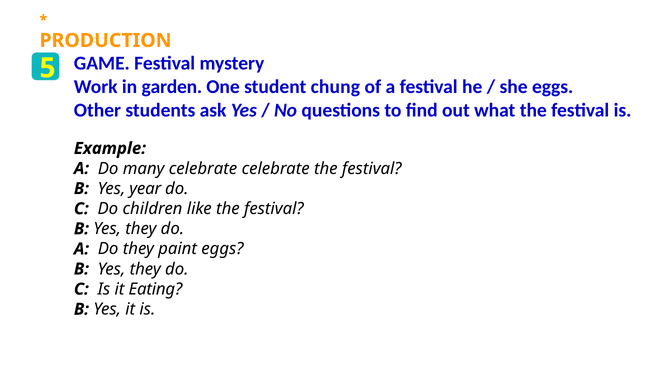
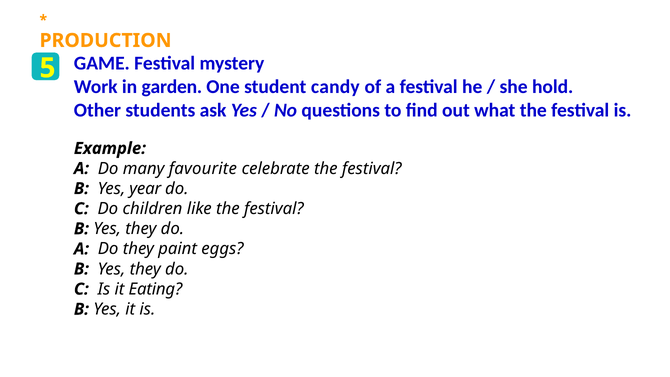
chung: chung -> candy
she eggs: eggs -> hold
many celebrate: celebrate -> favourite
